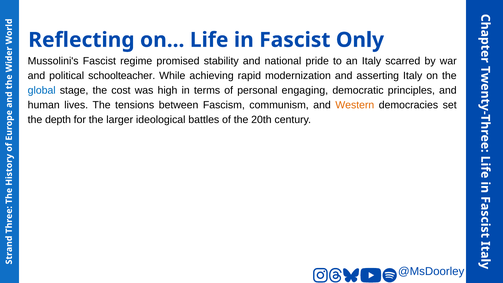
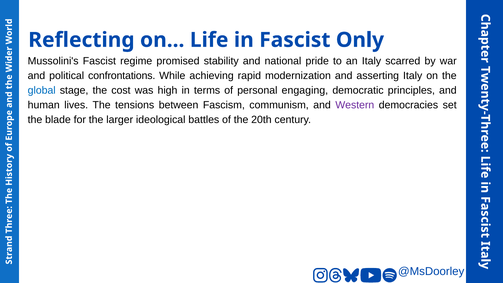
schoolteacher: schoolteacher -> confrontations
Western colour: orange -> purple
depth: depth -> blade
